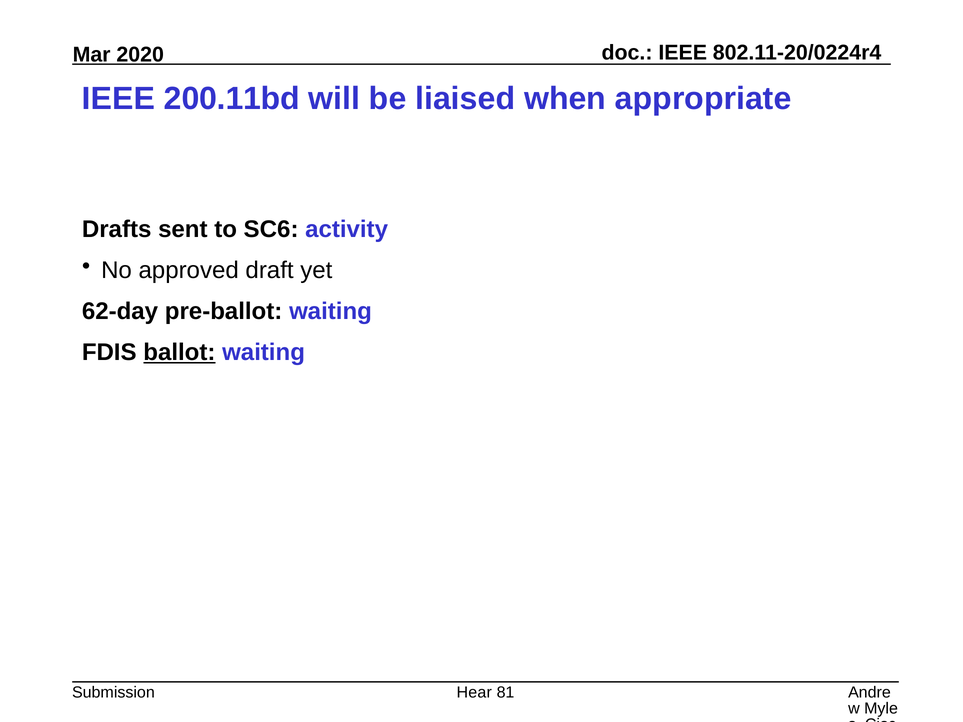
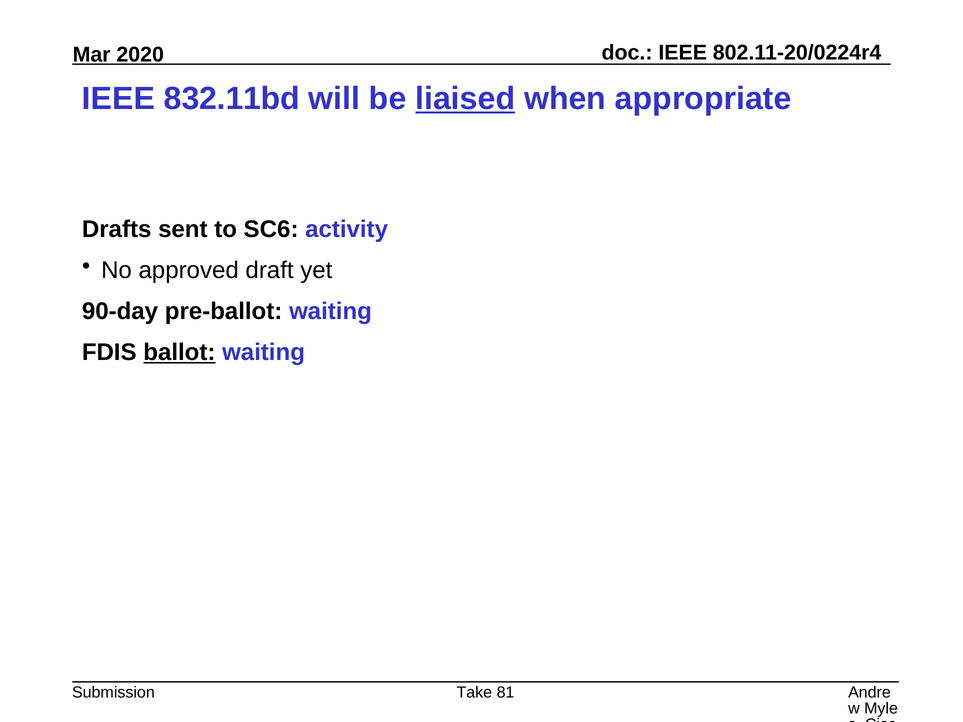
200.11bd: 200.11bd -> 832.11bd
liaised underline: none -> present
62-day: 62-day -> 90-day
Hear: Hear -> Take
